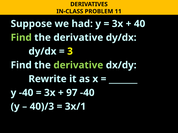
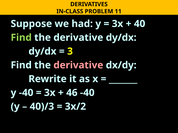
derivative at (78, 65) colour: light green -> pink
97: 97 -> 46
3x/1: 3x/1 -> 3x/2
